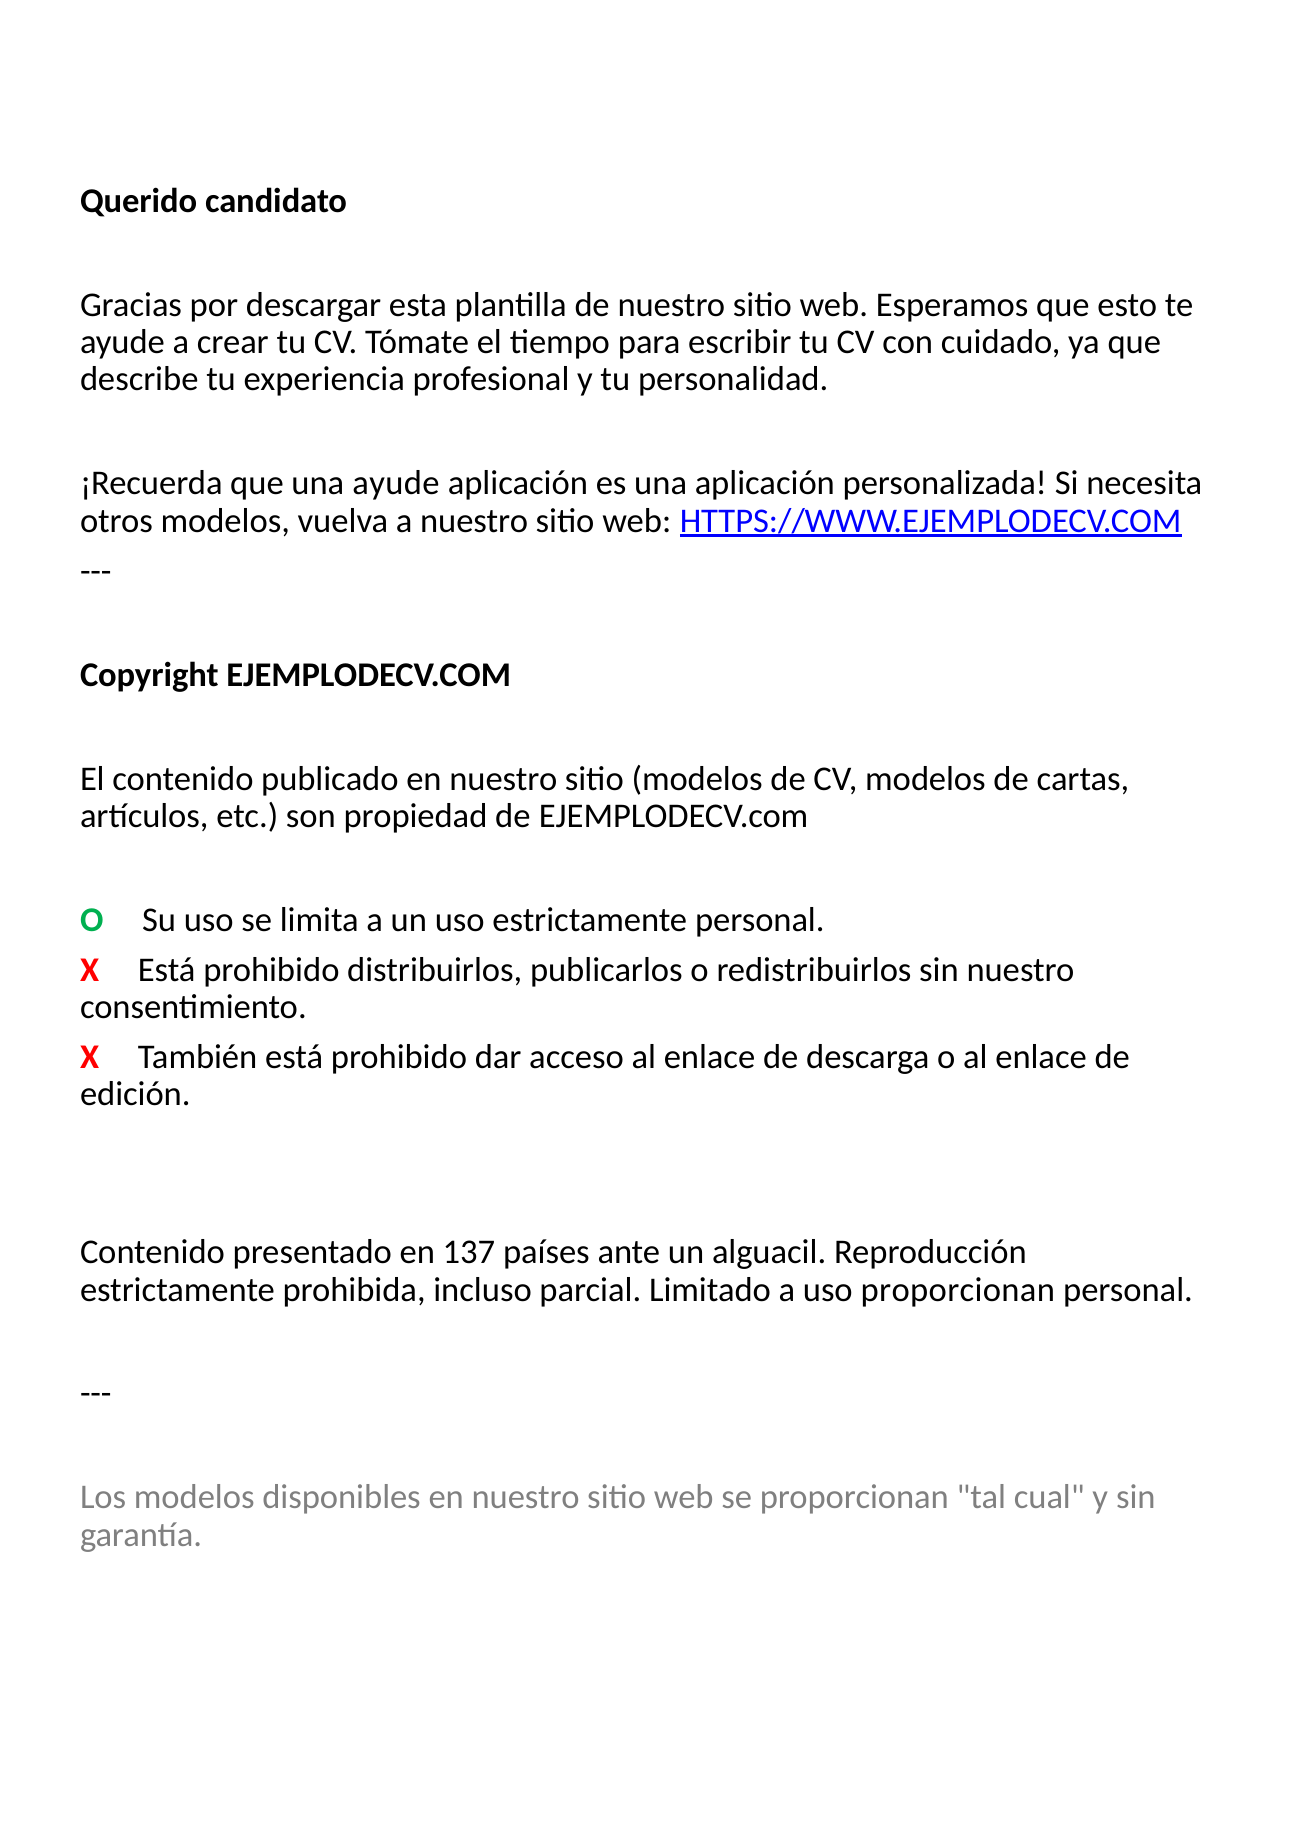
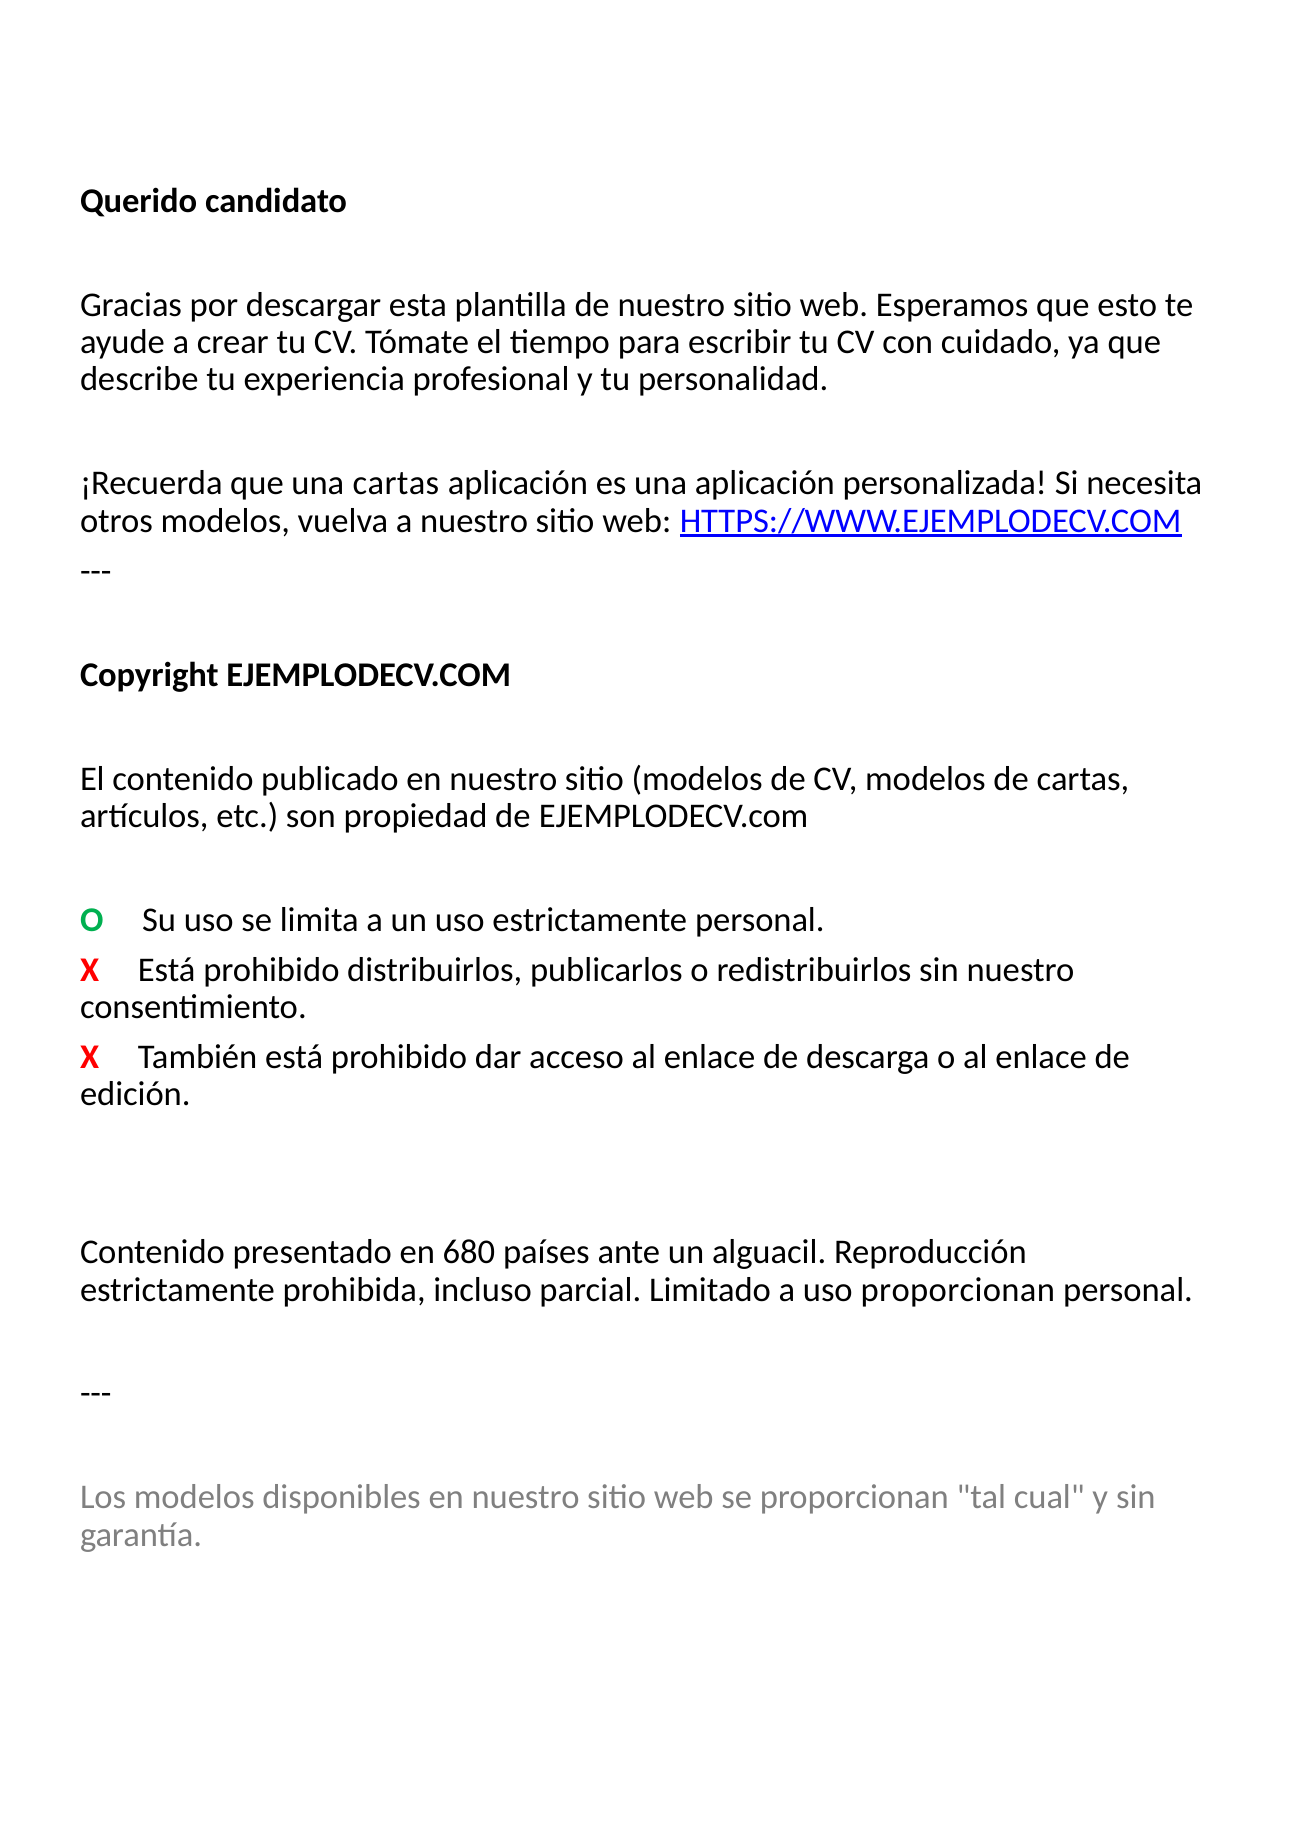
una ayude: ayude -> cartas
137: 137 -> 680
